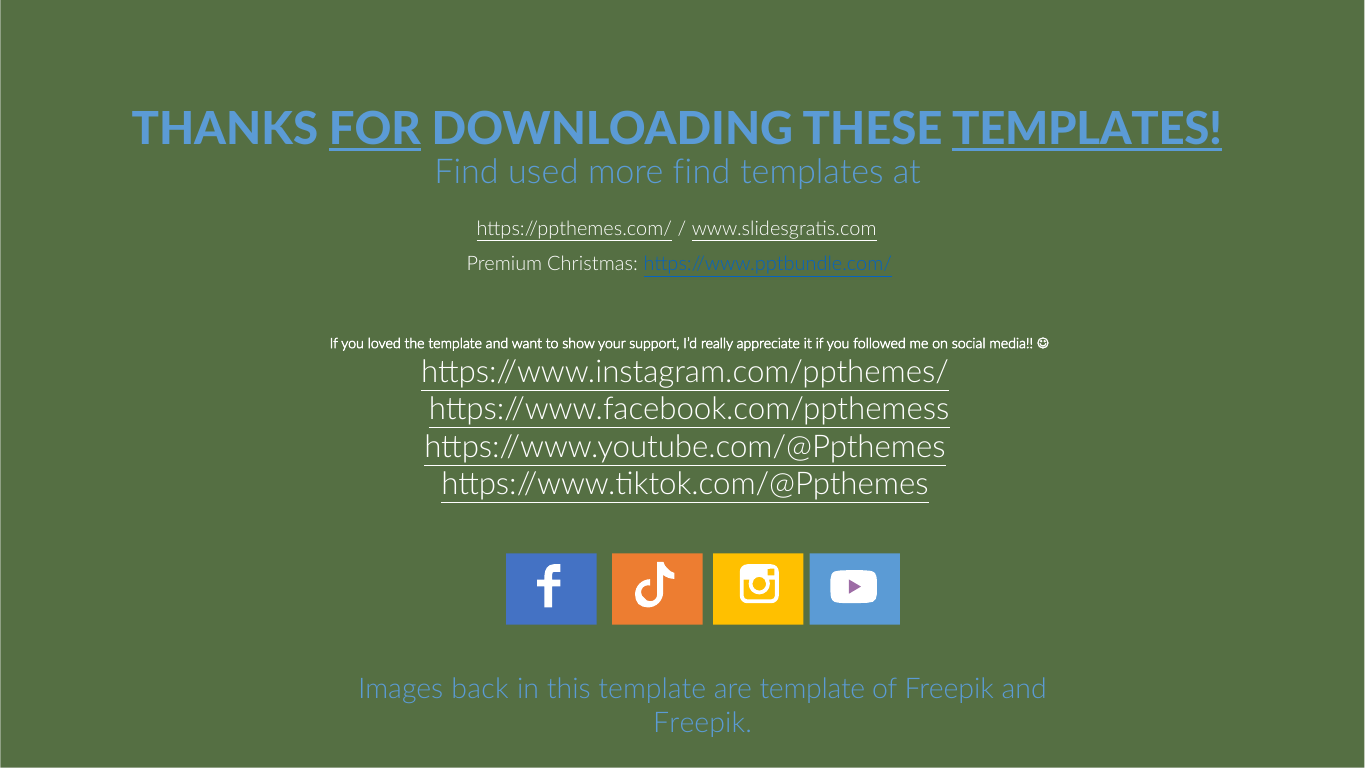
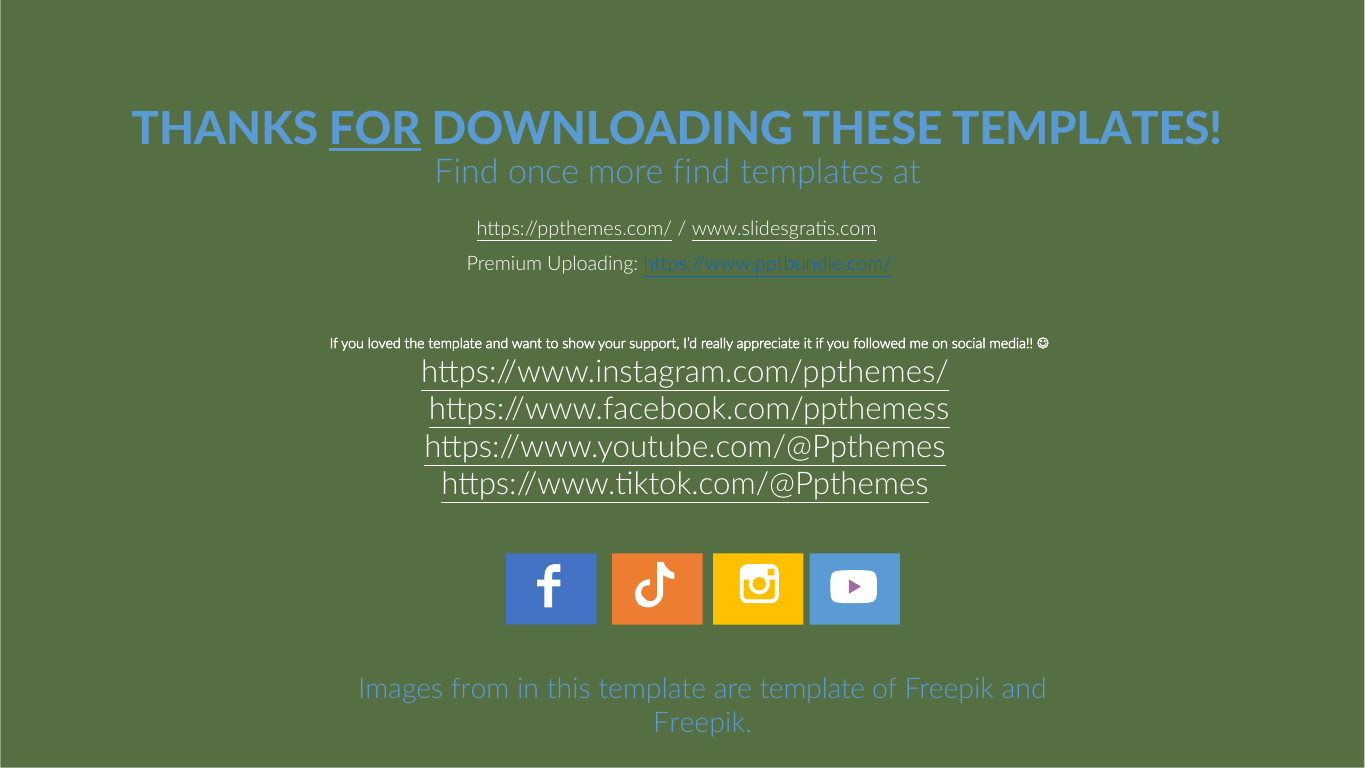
TEMPLATES at (1087, 130) underline: present -> none
used: used -> once
Christmas: Christmas -> Uploading
back: back -> from
